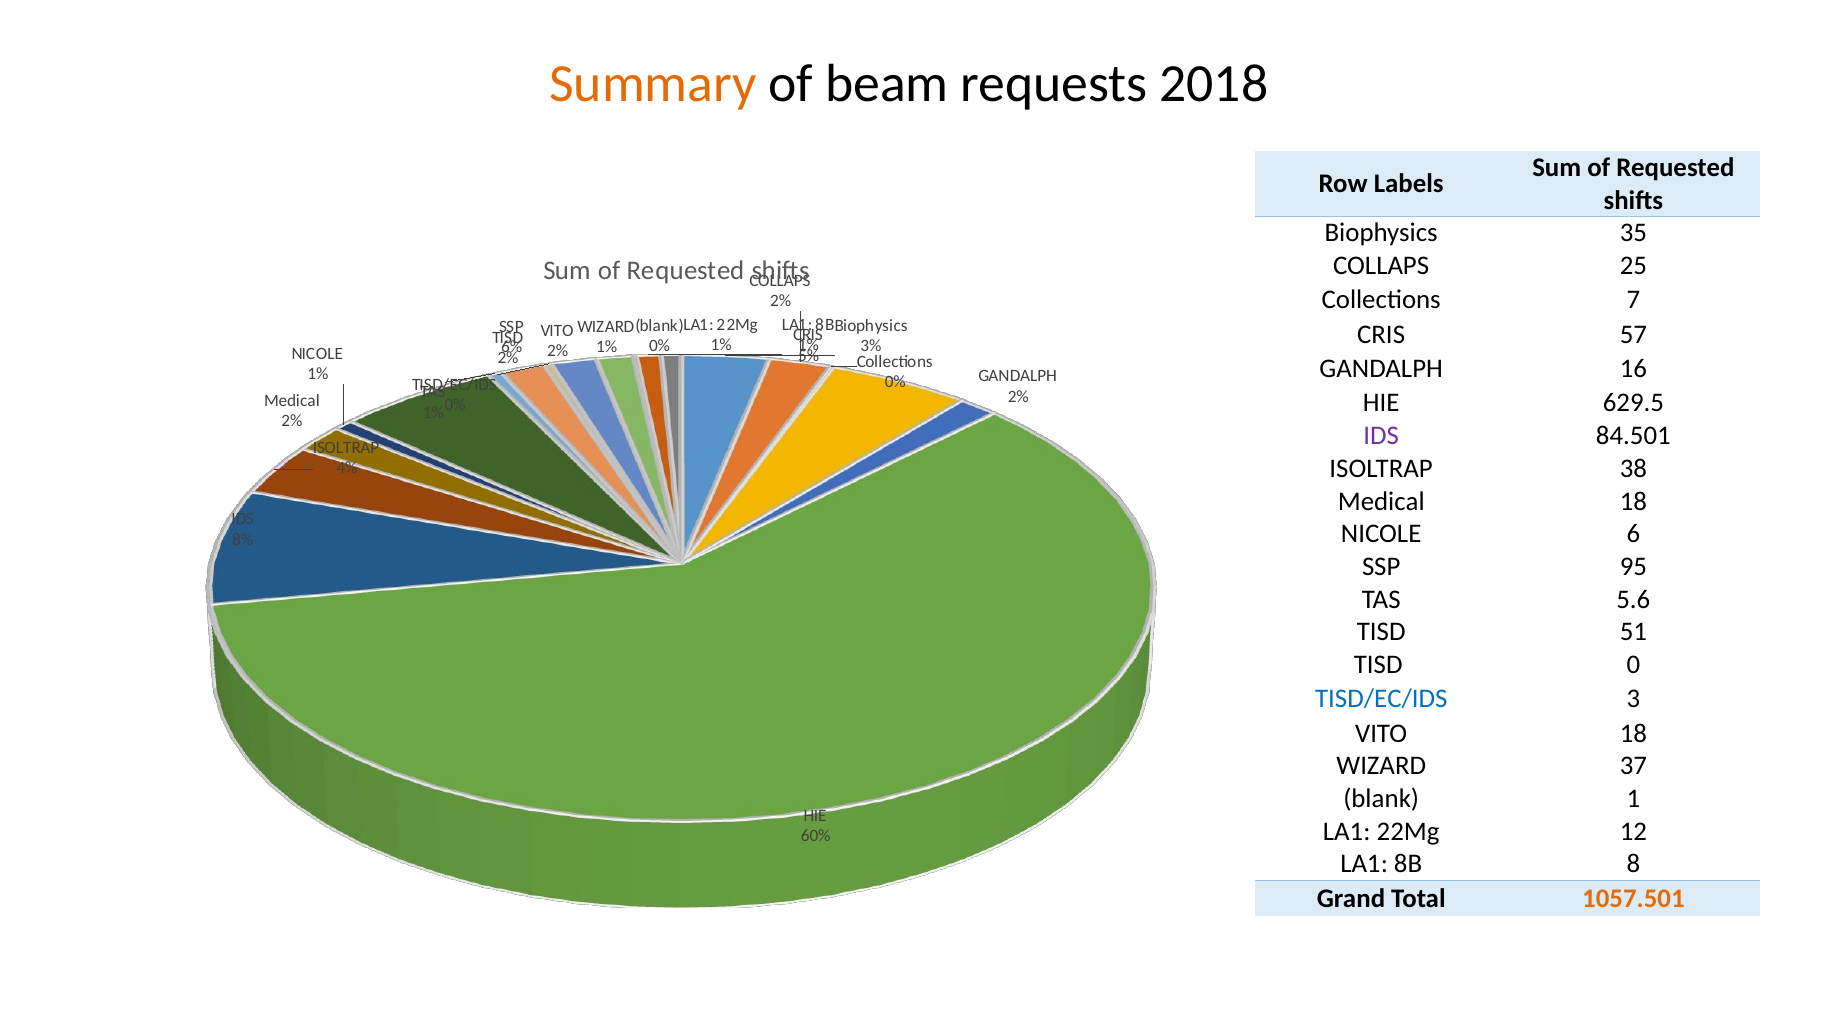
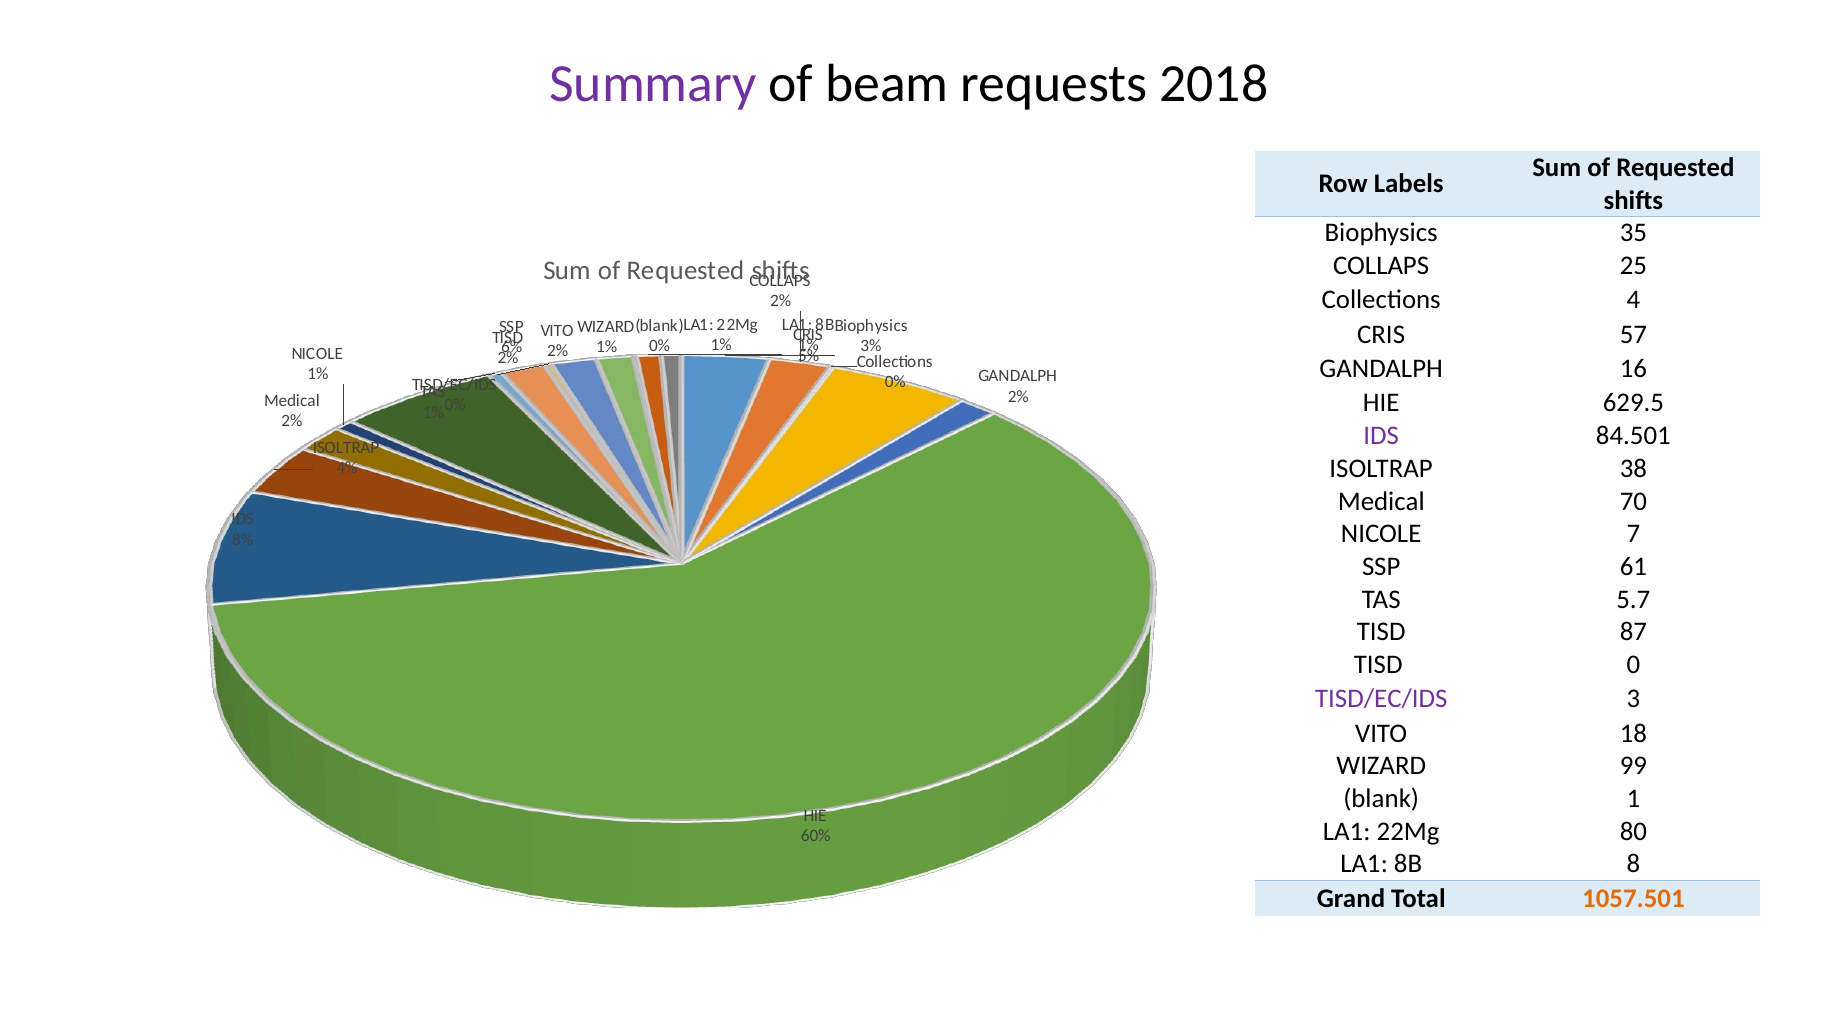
Summary colour: orange -> purple
7: 7 -> 4
Medical 18: 18 -> 70
6: 6 -> 7
95: 95 -> 61
5.6: 5.6 -> 5.7
51: 51 -> 87
TISD/EC/IDS at (1381, 699) colour: blue -> purple
37: 37 -> 99
12: 12 -> 80
